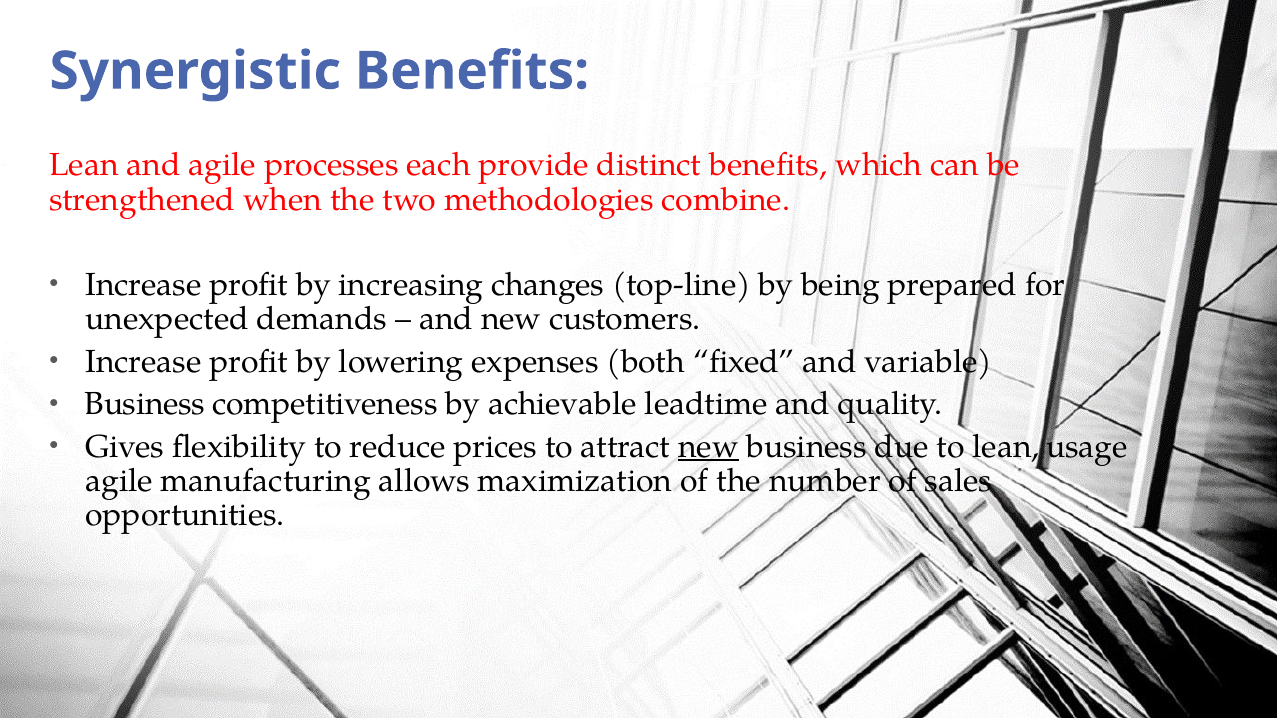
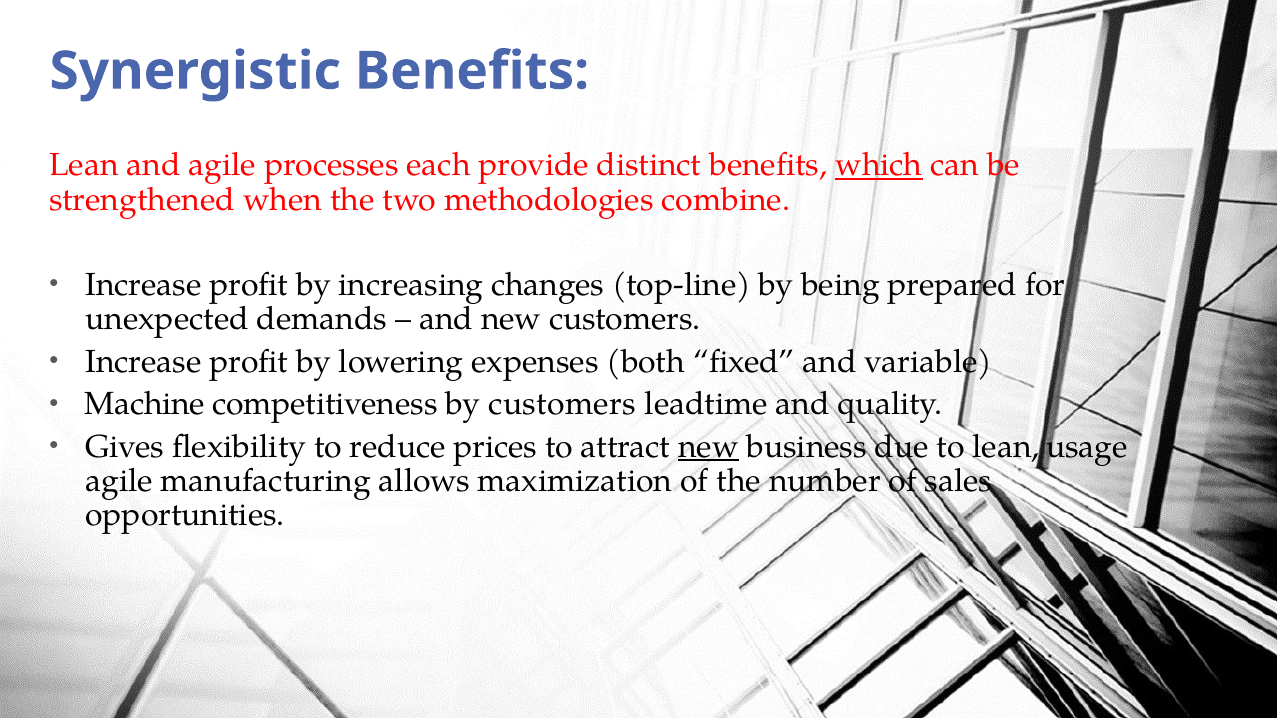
which underline: none -> present
Business at (145, 404): Business -> Machine
by achievable: achievable -> customers
